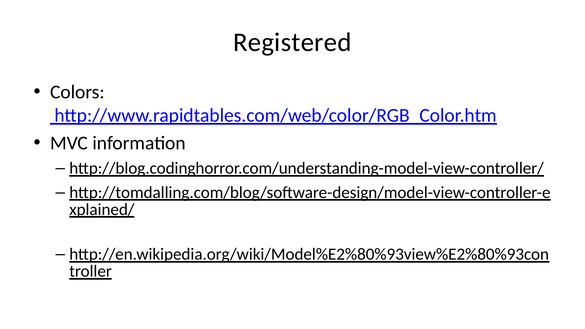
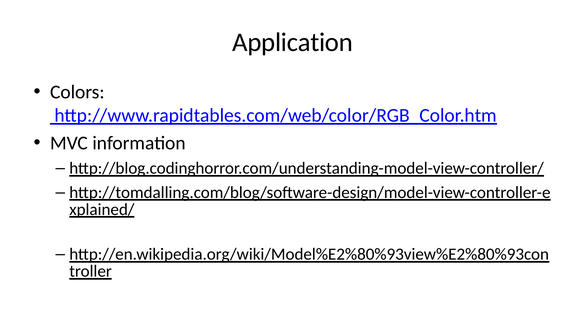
Registered: Registered -> Application
